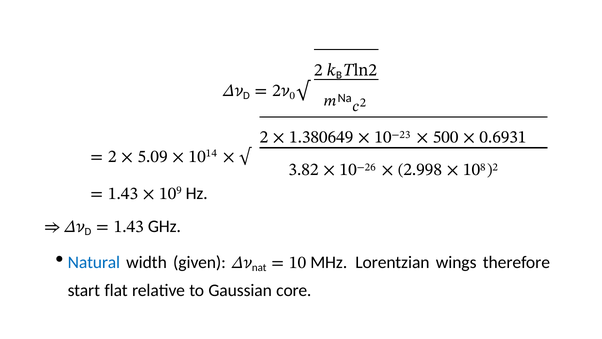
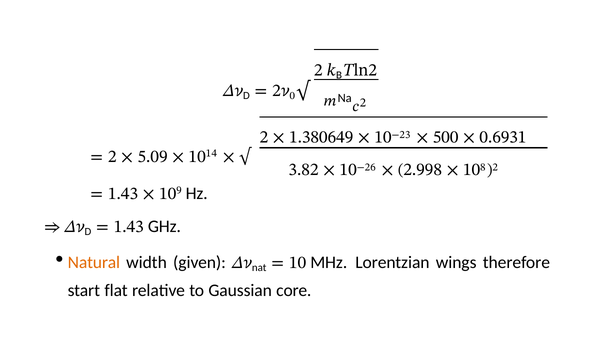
Natural colour: blue -> orange
